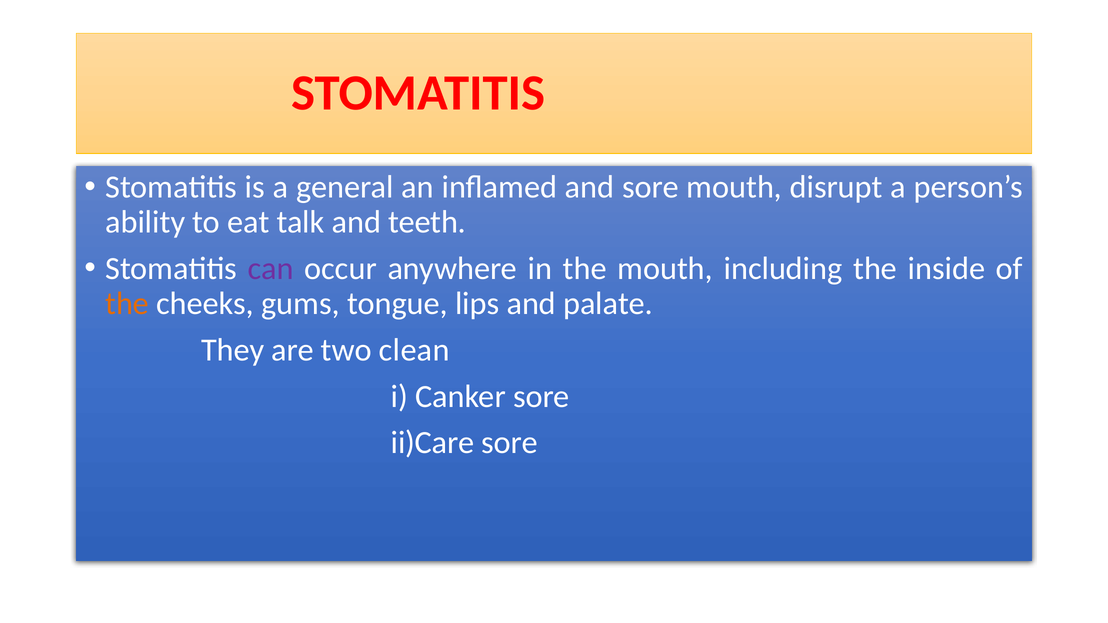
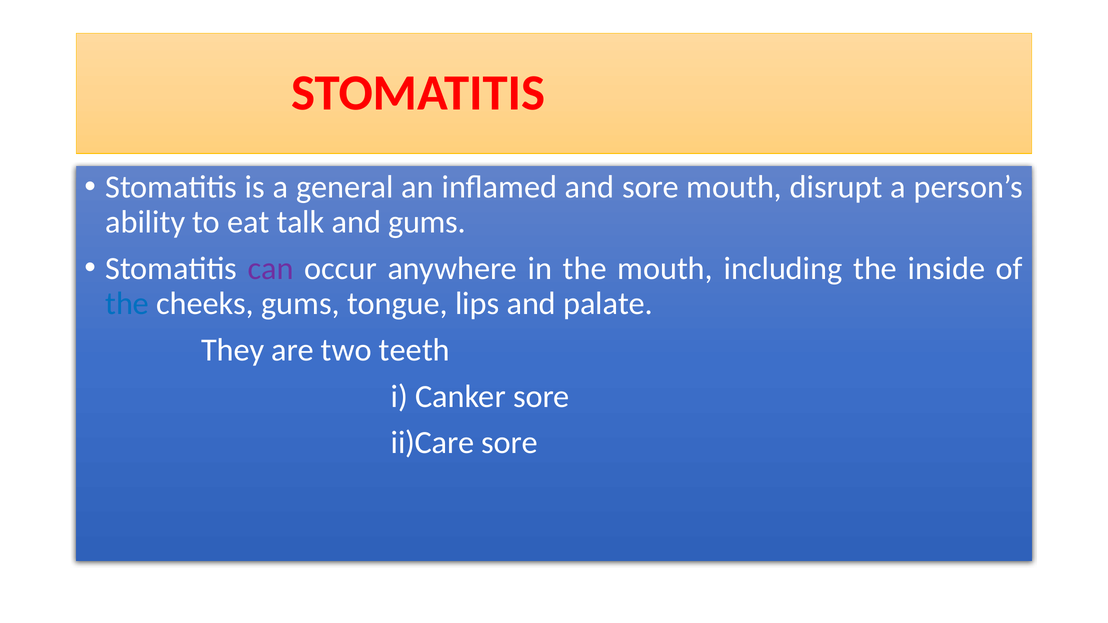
and teeth: teeth -> gums
the at (127, 304) colour: orange -> blue
clean: clean -> teeth
